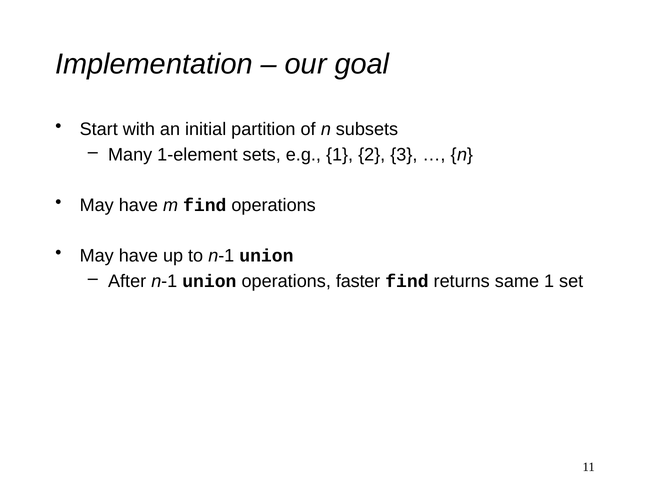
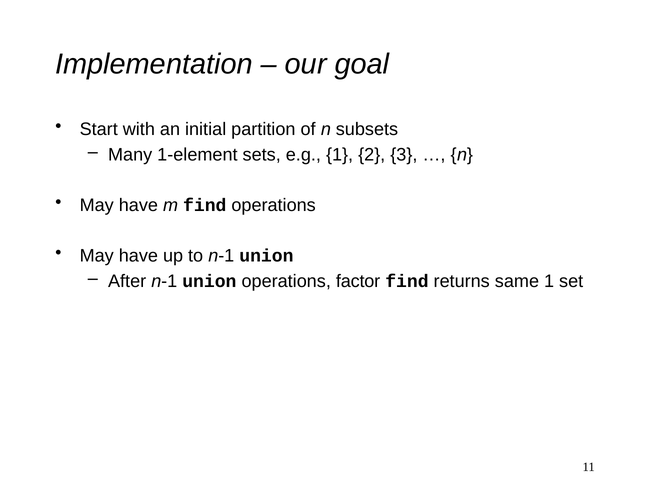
faster: faster -> factor
